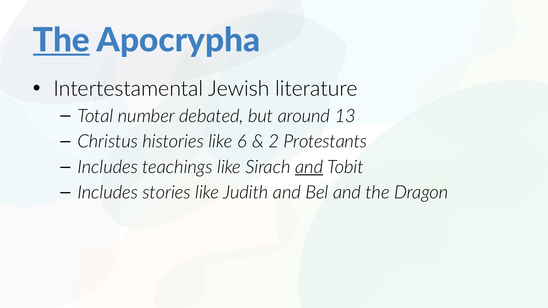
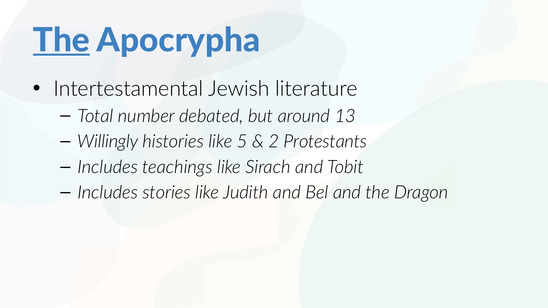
Christus: Christus -> Willingly
6: 6 -> 5
and at (309, 167) underline: present -> none
